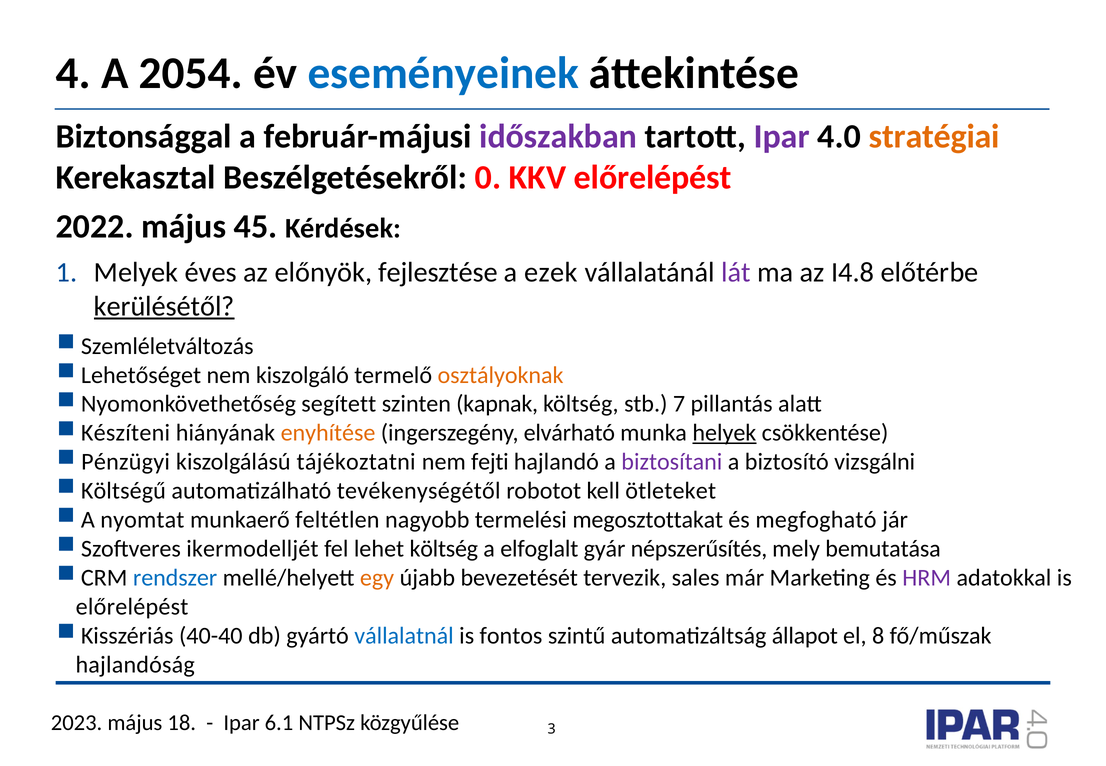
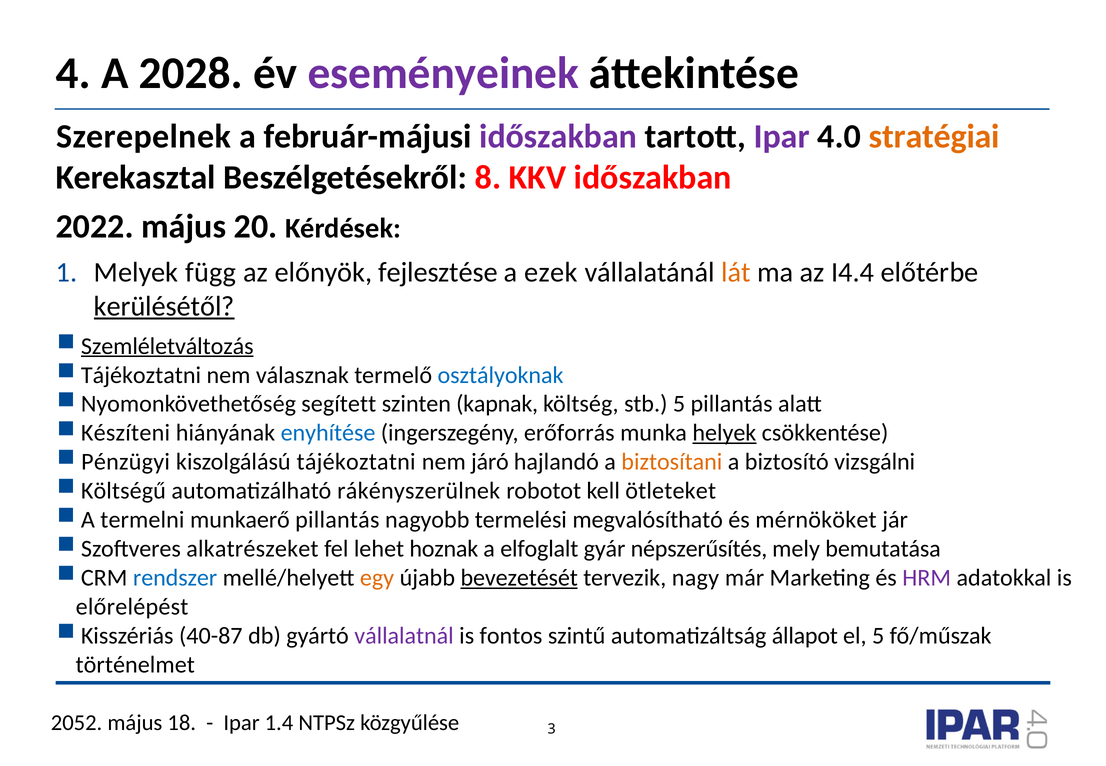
2054: 2054 -> 2028
eseményeinek colour: blue -> purple
Biztonsággal: Biztonsággal -> Szerepelnek
0: 0 -> 8
KKV előrelépést: előrelépést -> időszakban
45: 45 -> 20
éves: éves -> függ
lát colour: purple -> orange
I4.8: I4.8 -> I4.4
Szemléletváltozás underline: none -> present
Lehetőséget at (141, 375): Lehetőséget -> Tájékoztatni
kiszolgáló: kiszolgáló -> válasznak
osztályoknak colour: orange -> blue
stb 7: 7 -> 5
enyhítése colour: orange -> blue
elvárható: elvárható -> erőforrás
fejti: fejti -> járó
biztosítani colour: purple -> orange
tevékenységétől: tevékenységétől -> rákényszerülnek
nyomtat: nyomtat -> termelni
munkaerő feltétlen: feltétlen -> pillantás
megosztottakat: megosztottakat -> megvalósítható
megfogható: megfogható -> mérnököket
ikermodelljét: ikermodelljét -> alkatrészeket
lehet költség: költség -> hoznak
bevezetését underline: none -> present
sales: sales -> nagy
40-40: 40-40 -> 40-87
vállalatnál colour: blue -> purple
el 8: 8 -> 5
hajlandóság: hajlandóság -> történelmet
2023: 2023 -> 2052
6.1: 6.1 -> 1.4
